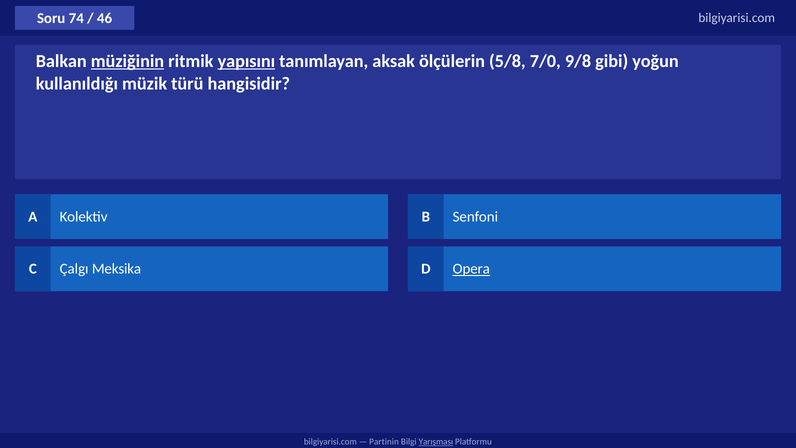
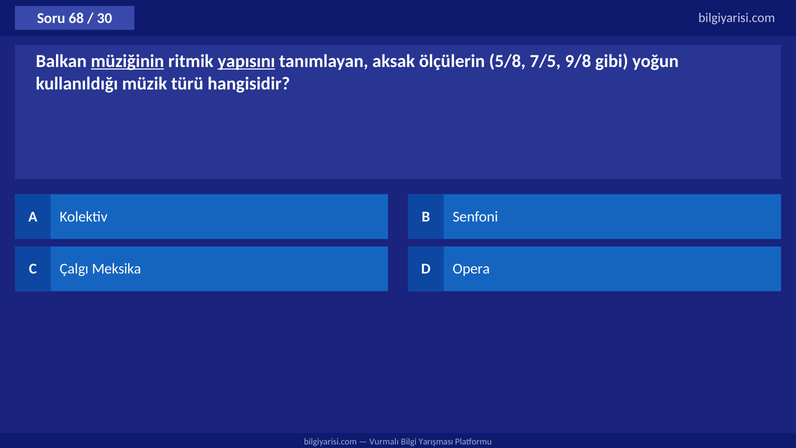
74: 74 -> 68
46: 46 -> 30
7/0: 7/0 -> 7/5
Opera underline: present -> none
Partinin: Partinin -> Vurmalı
Yarışması underline: present -> none
